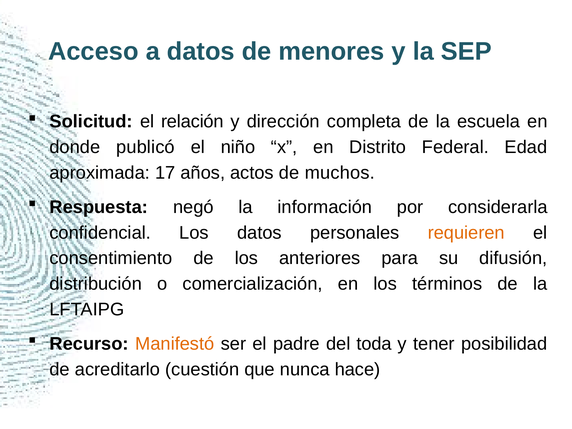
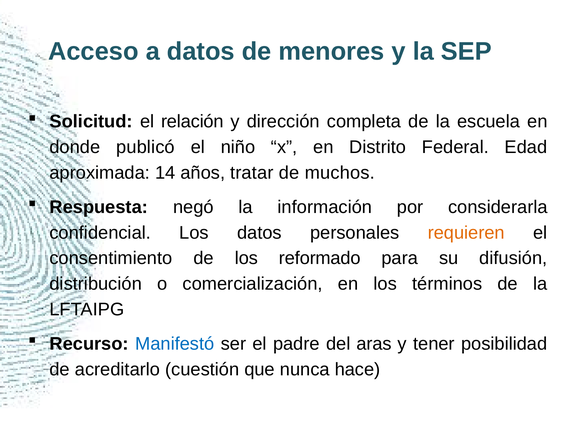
17: 17 -> 14
actos: actos -> tratar
anteriores: anteriores -> reformado
Manifestó colour: orange -> blue
toda: toda -> aras
